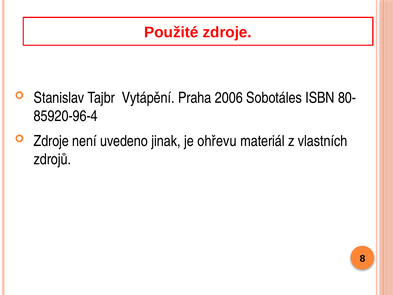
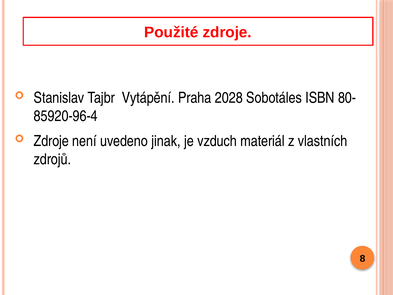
2006: 2006 -> 2028
ohřevu: ohřevu -> vzduch
